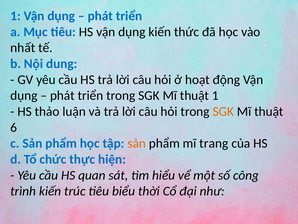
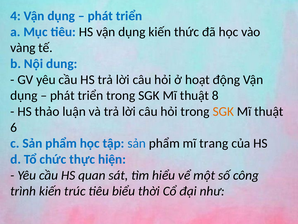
1 at (16, 16): 1 -> 4
nhất: nhất -> vàng
thuật 1: 1 -> 8
sản at (137, 143) colour: orange -> blue
